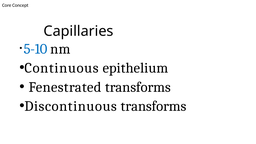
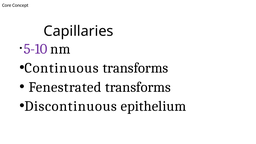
5-10 colour: blue -> purple
Continuous epithelium: epithelium -> transforms
Discontinuous transforms: transforms -> epithelium
